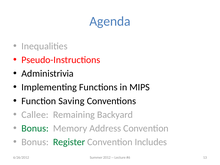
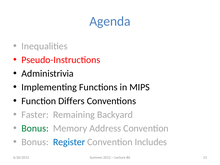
Saving: Saving -> Differs
Callee: Callee -> Faster
Register colour: green -> blue
